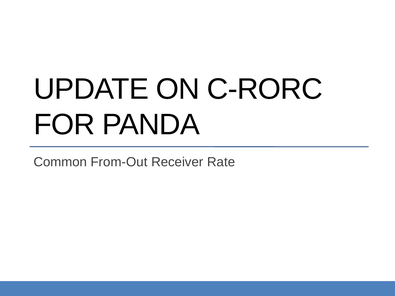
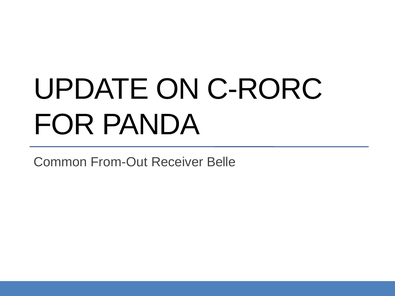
Rate: Rate -> Belle
